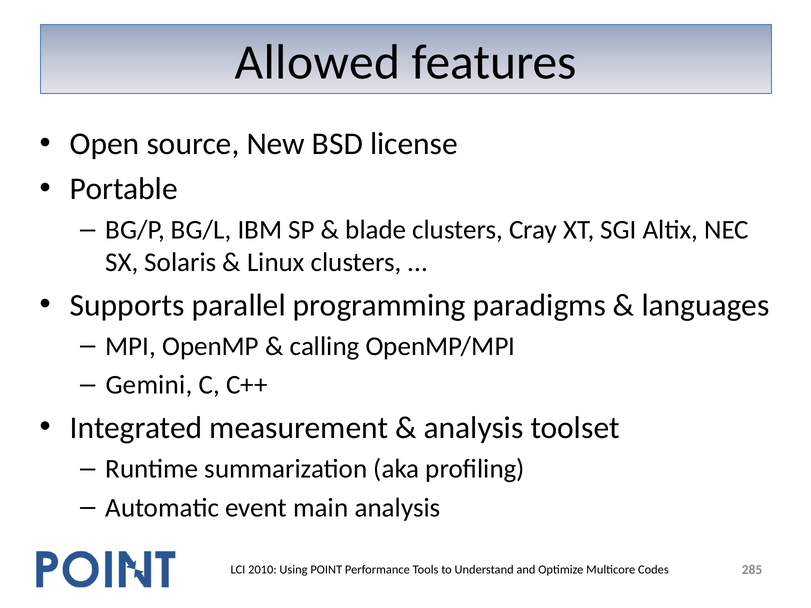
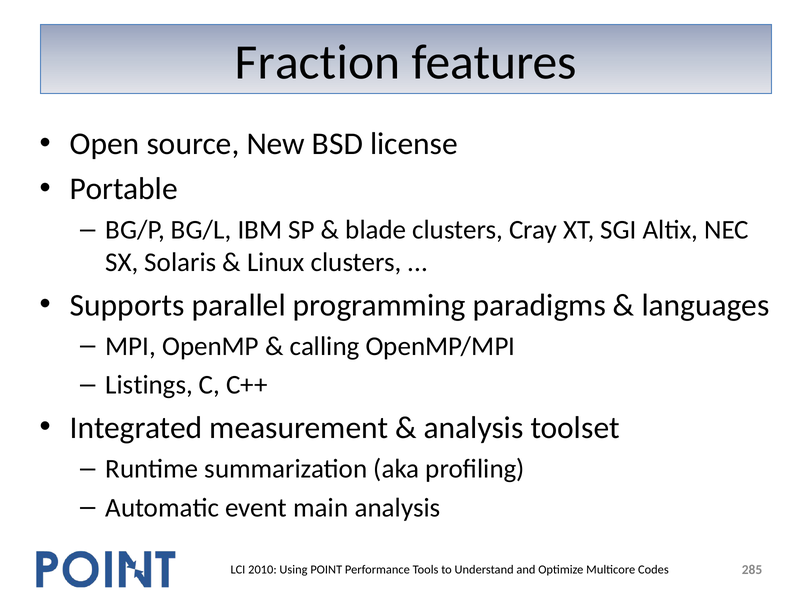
Allowed: Allowed -> Fraction
Gemini: Gemini -> Listings
